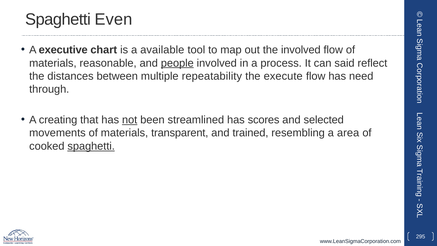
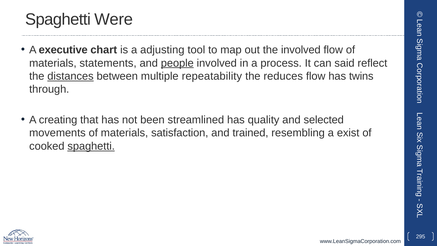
Even: Even -> Were
available: available -> adjusting
reasonable: reasonable -> statements
distances underline: none -> present
execute: execute -> reduces
need: need -> twins
not underline: present -> none
scores: scores -> quality
transparent: transparent -> satisfaction
area: area -> exist
